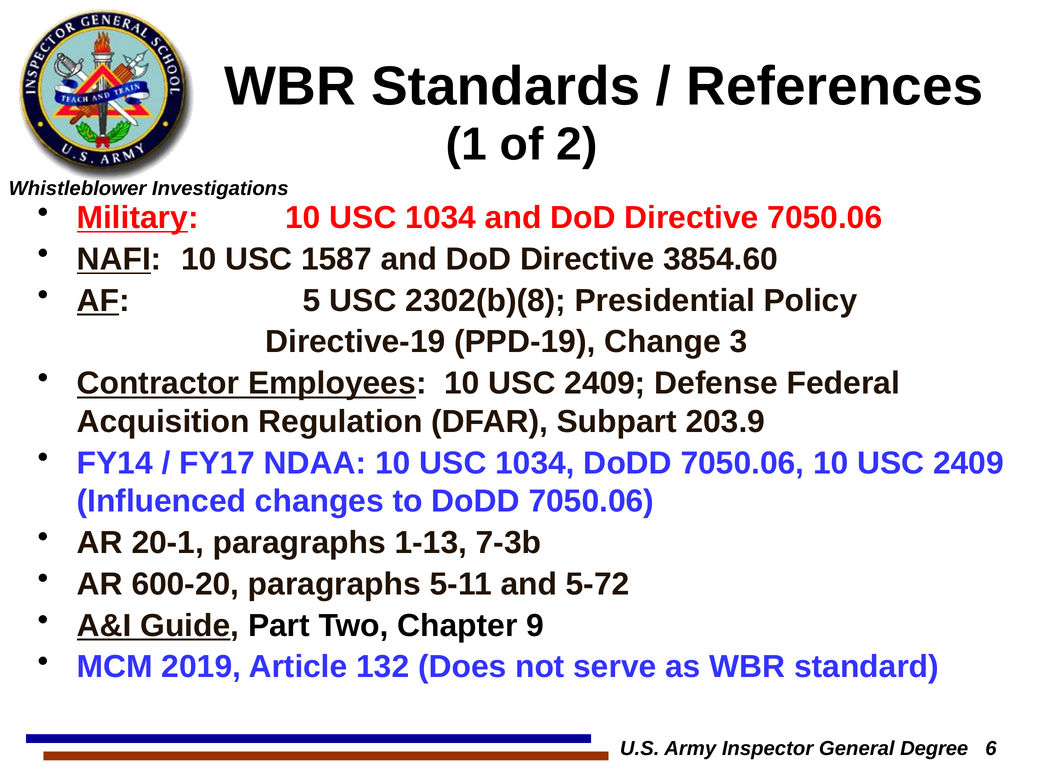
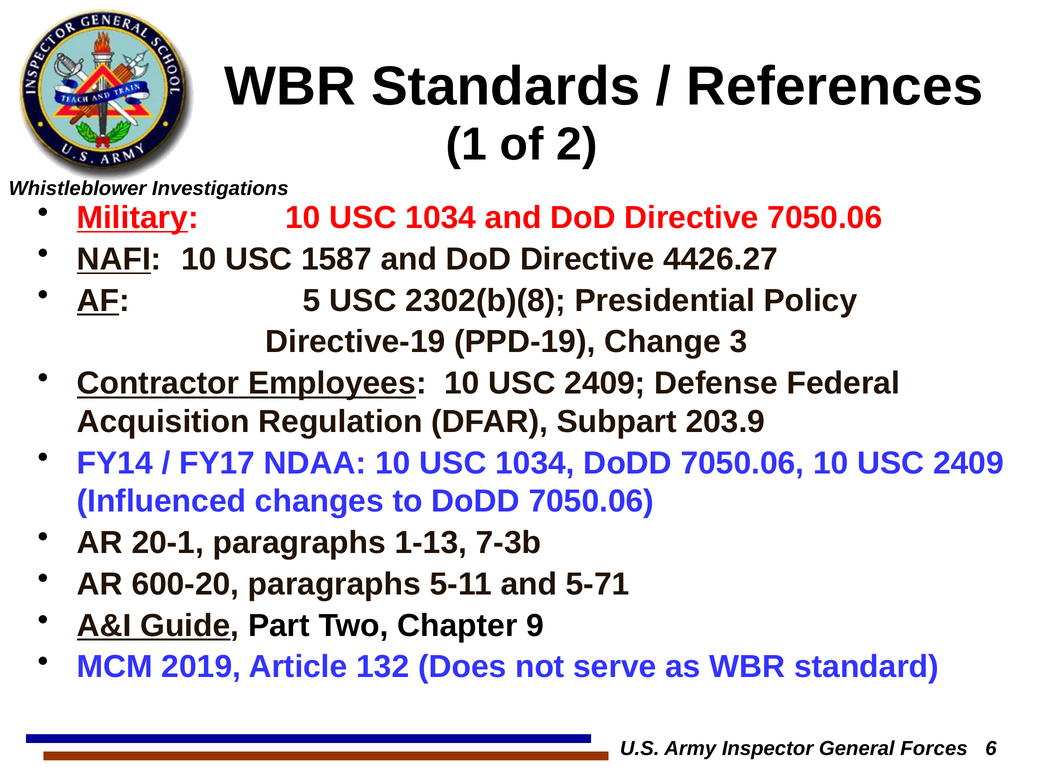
3854.60: 3854.60 -> 4426.27
5-72: 5-72 -> 5-71
Degree: Degree -> Forces
